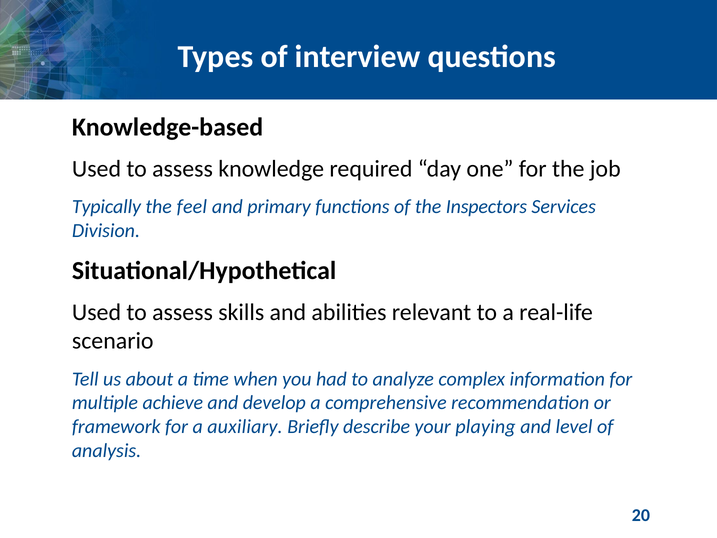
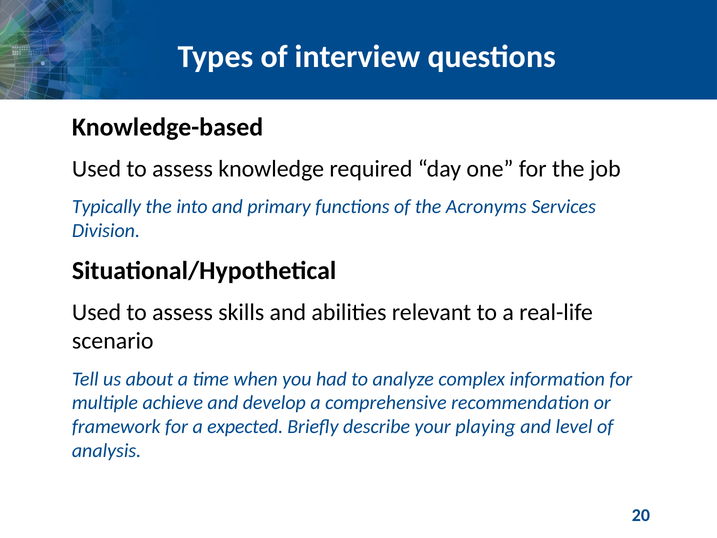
feel: feel -> into
Inspectors: Inspectors -> Acronyms
auxiliary: auxiliary -> expected
